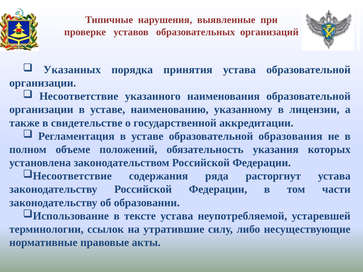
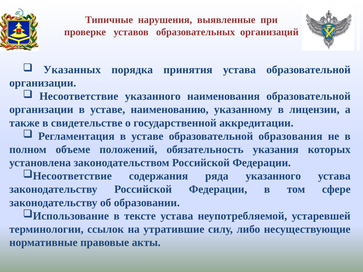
ряда расторгнут: расторгнут -> указанного
том части: части -> сфере
